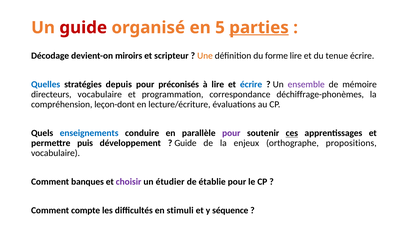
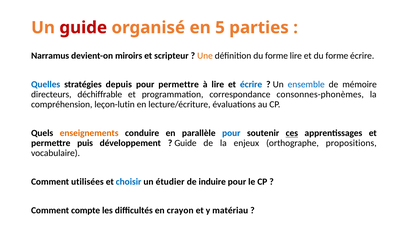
parties underline: present -> none
Décodage: Décodage -> Narramus
et du tenue: tenue -> forme
pour préconisés: préconisés -> permettre
ensemble colour: purple -> blue
directeurs vocabulaire: vocabulaire -> déchiffrable
déchiffrage-phonèmes: déchiffrage-phonèmes -> consonnes-phonèmes
leçon-dont: leçon-dont -> leçon-lutin
enseignements colour: blue -> orange
pour at (231, 133) colour: purple -> blue
banques: banques -> utilisées
choisir colour: purple -> blue
établie: établie -> induire
stimuli: stimuli -> crayon
séquence: séquence -> matériau
